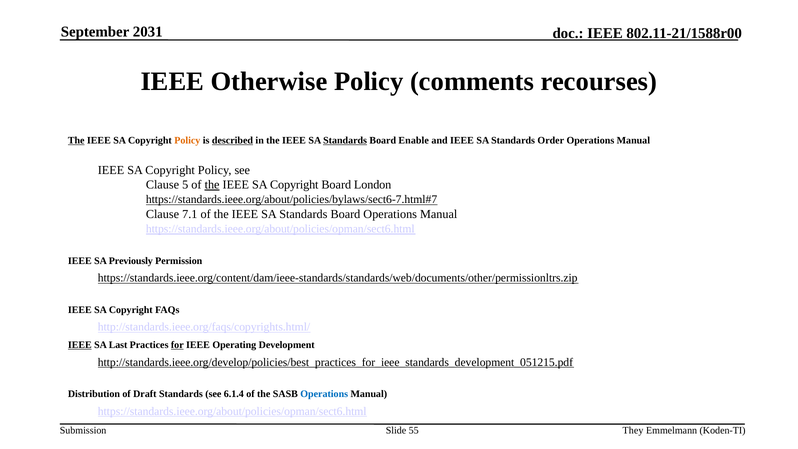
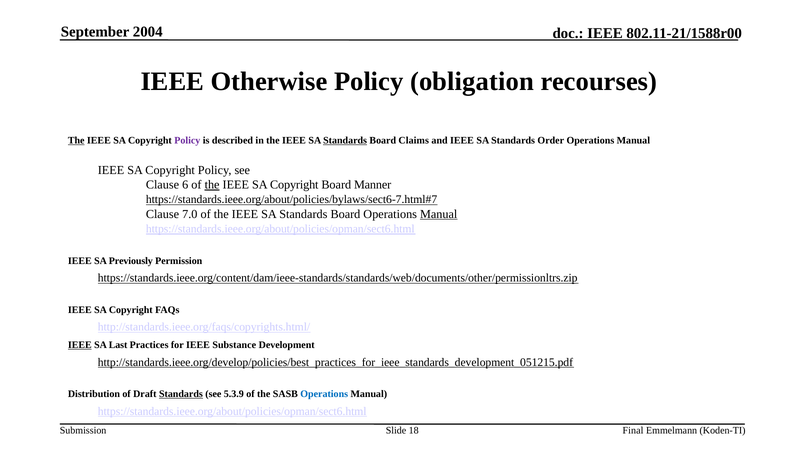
2031: 2031 -> 2004
comments: comments -> obligation
Policy at (187, 140) colour: orange -> purple
described underline: present -> none
Enable: Enable -> Claims
5: 5 -> 6
London: London -> Manner
7.1: 7.1 -> 7.0
Manual at (439, 214) underline: none -> present
for underline: present -> none
Operating: Operating -> Substance
Standards at (181, 394) underline: none -> present
6.1.4: 6.1.4 -> 5.3.9
55: 55 -> 18
They: They -> Final
